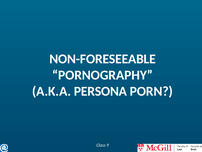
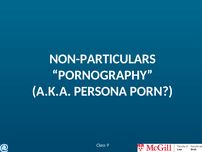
NON-FORESEEABLE: NON-FORESEEABLE -> NON-PARTICULARS
